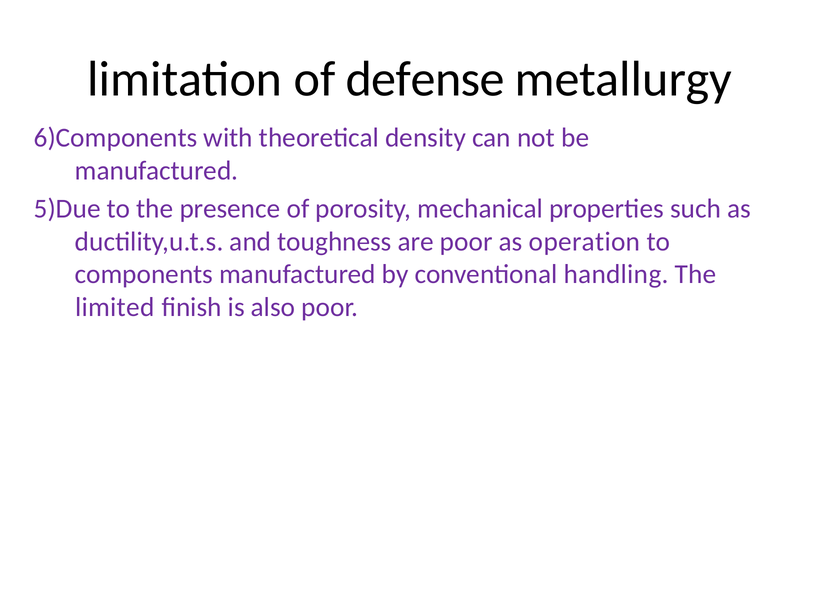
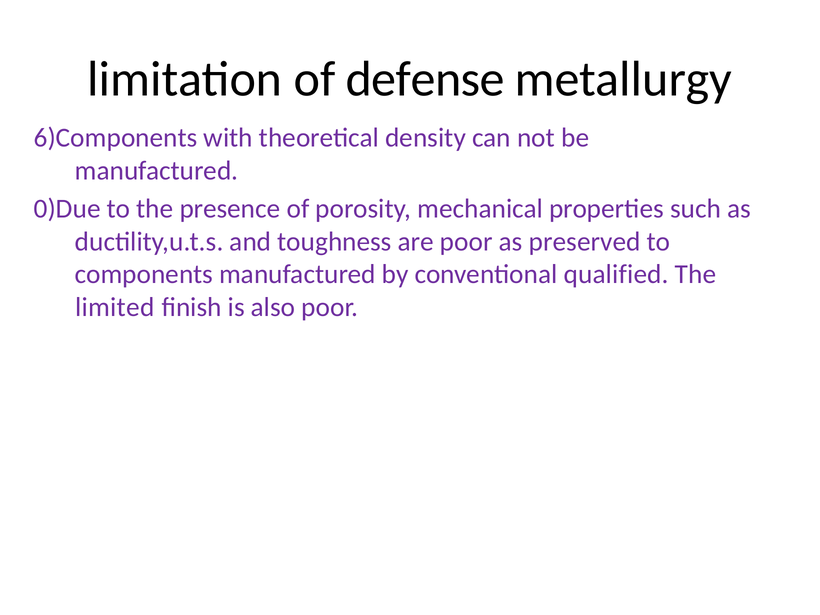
5)Due: 5)Due -> 0)Due
operation: operation -> preserved
handling: handling -> qualified
